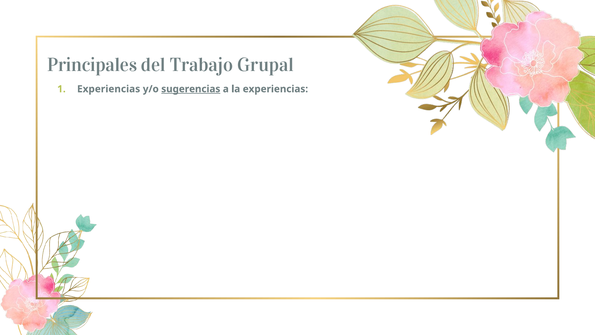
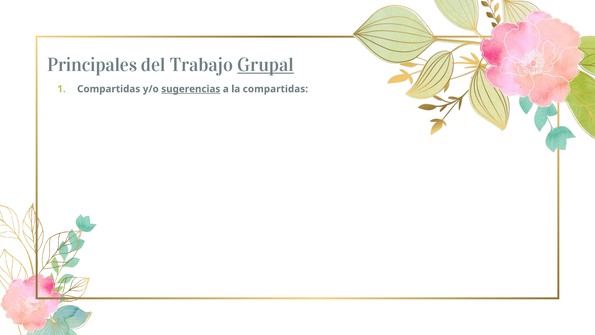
Grupal underline: none -> present
Experiencias at (109, 89): Experiencias -> Compartidas
la experiencias: experiencias -> compartidas
